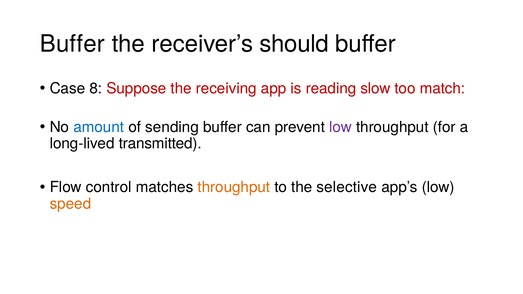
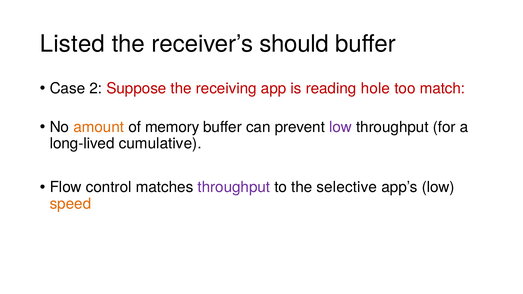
Buffer at (72, 44): Buffer -> Listed
8: 8 -> 2
slow: slow -> hole
amount colour: blue -> orange
sending: sending -> memory
transmitted: transmitted -> cumulative
throughput at (234, 187) colour: orange -> purple
